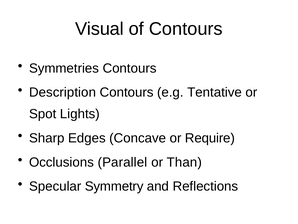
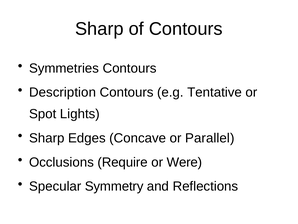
Visual at (99, 29): Visual -> Sharp
Require: Require -> Parallel
Parallel: Parallel -> Require
Than: Than -> Were
